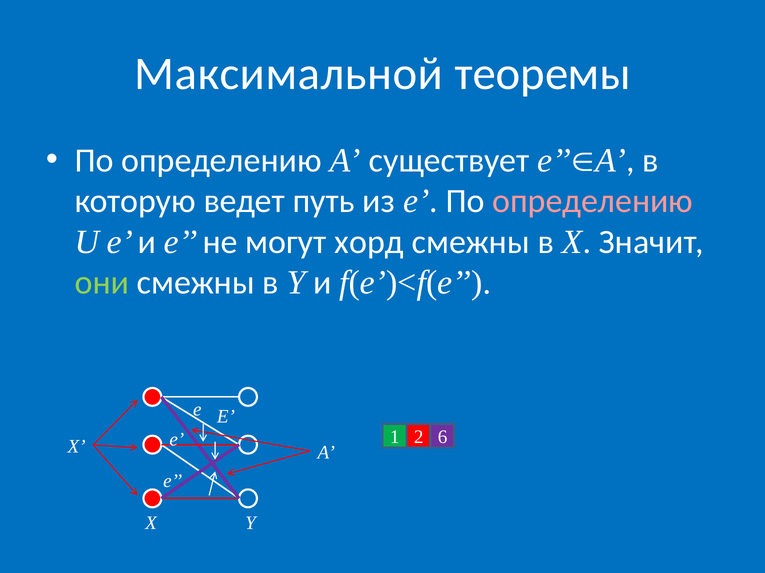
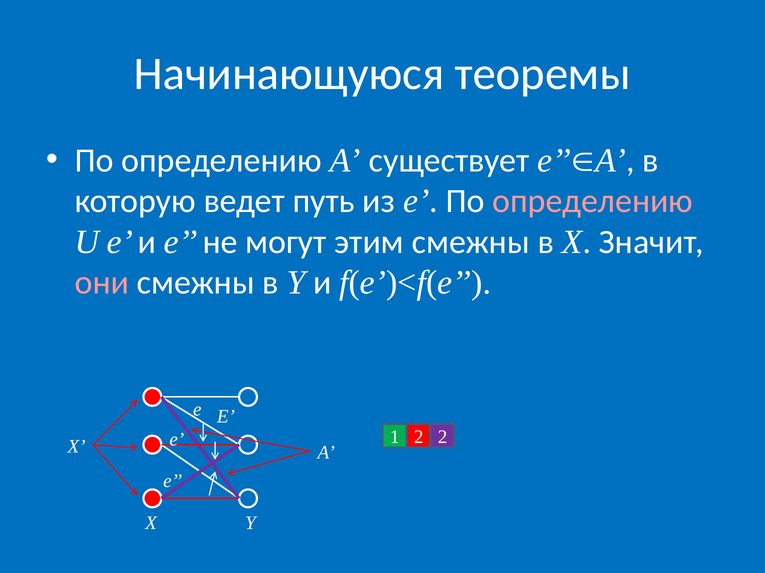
Максимальной: Максимальной -> Начинающуюся
хорд: хорд -> этим
они colour: light green -> pink
1 6: 6 -> 2
